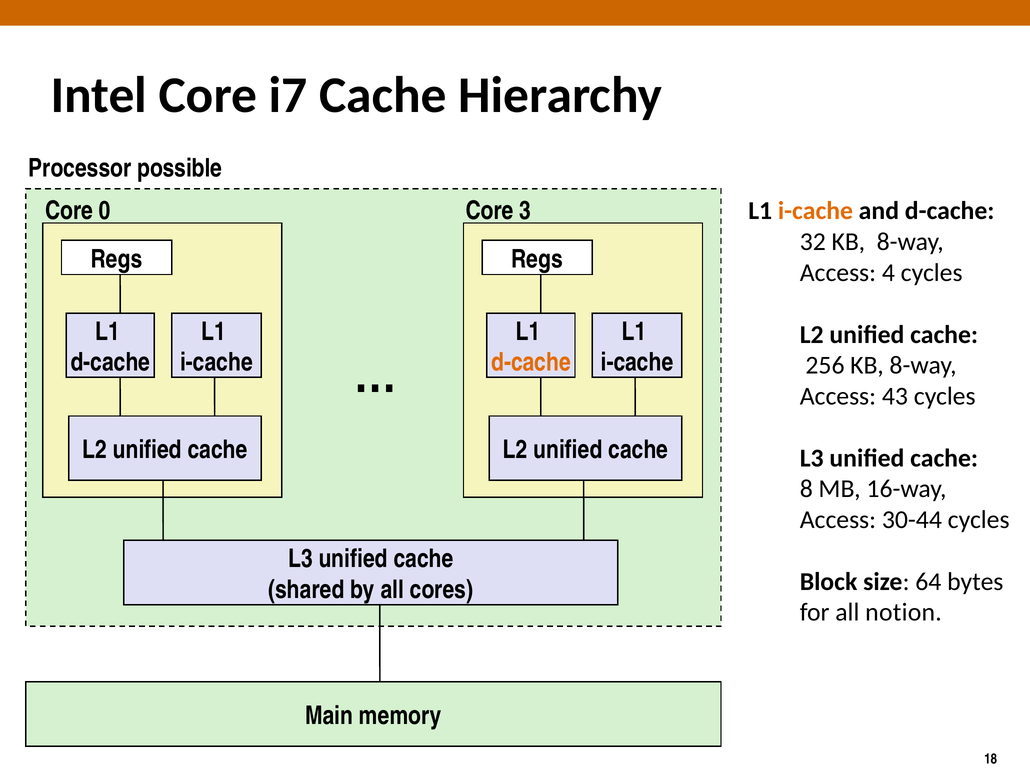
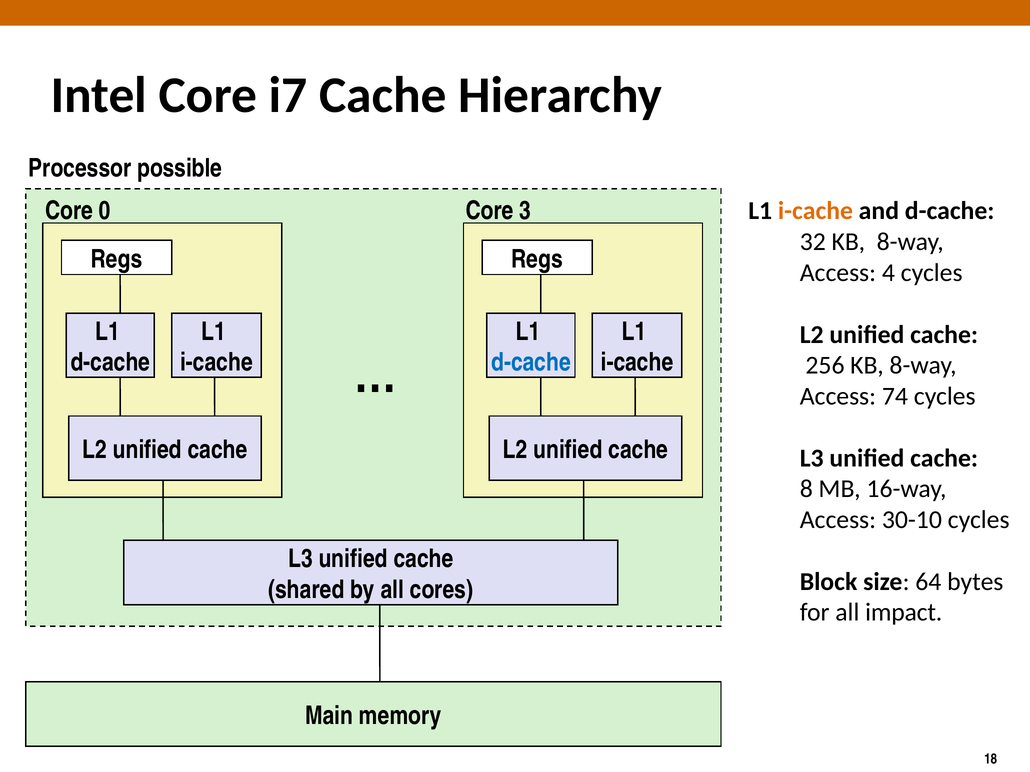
d-cache at (531, 363) colour: orange -> blue
43: 43 -> 74
30-44: 30-44 -> 30-10
notion: notion -> impact
